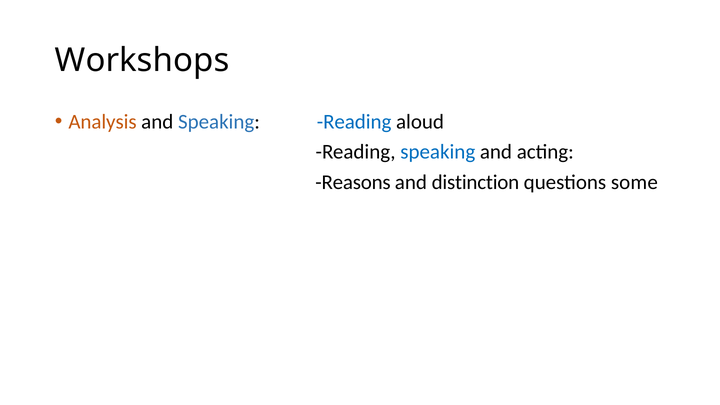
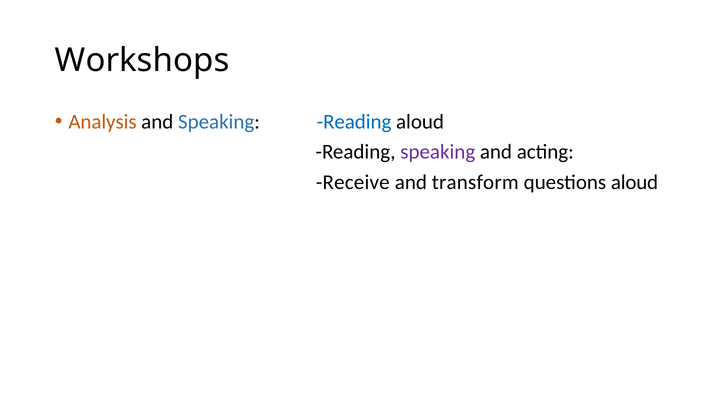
speaking at (438, 152) colour: blue -> purple
Reasons: Reasons -> Receive
distinction: distinction -> transform
questions some: some -> aloud
